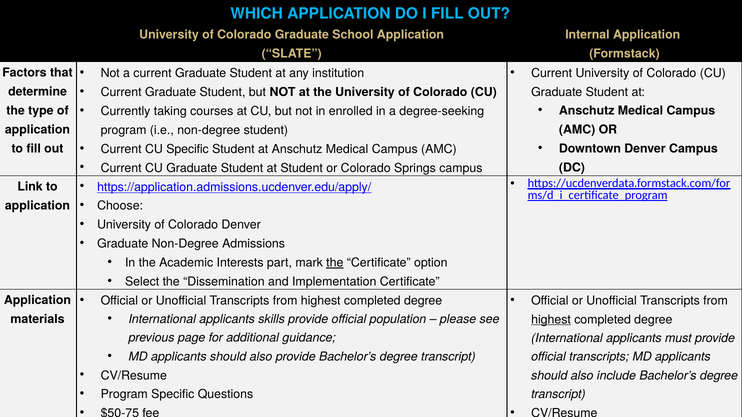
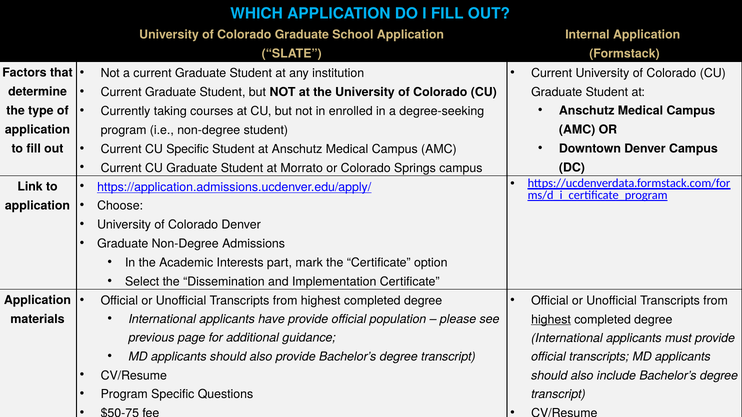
at Student: Student -> Morrato
the at (335, 263) underline: present -> none
skills: skills -> have
